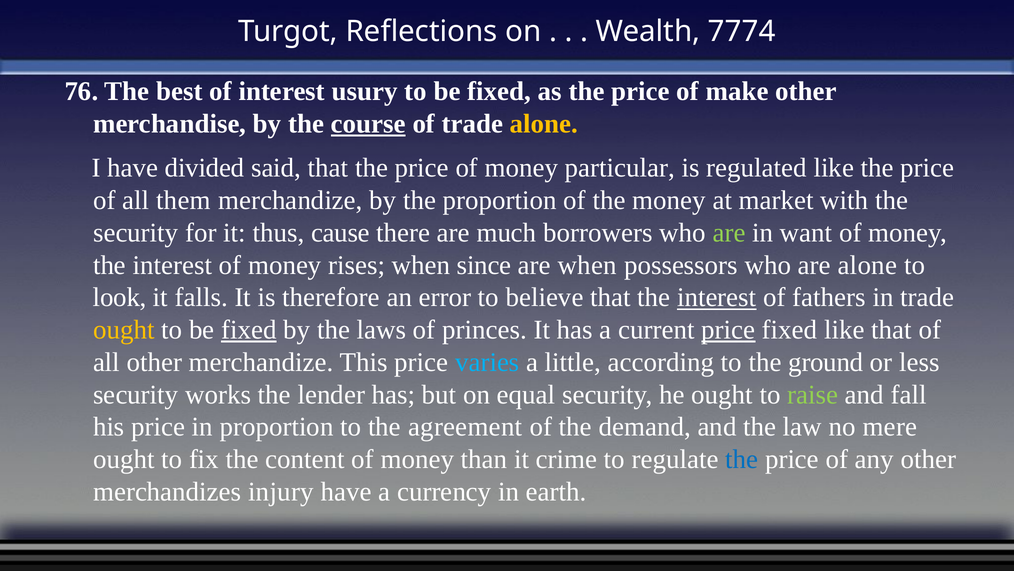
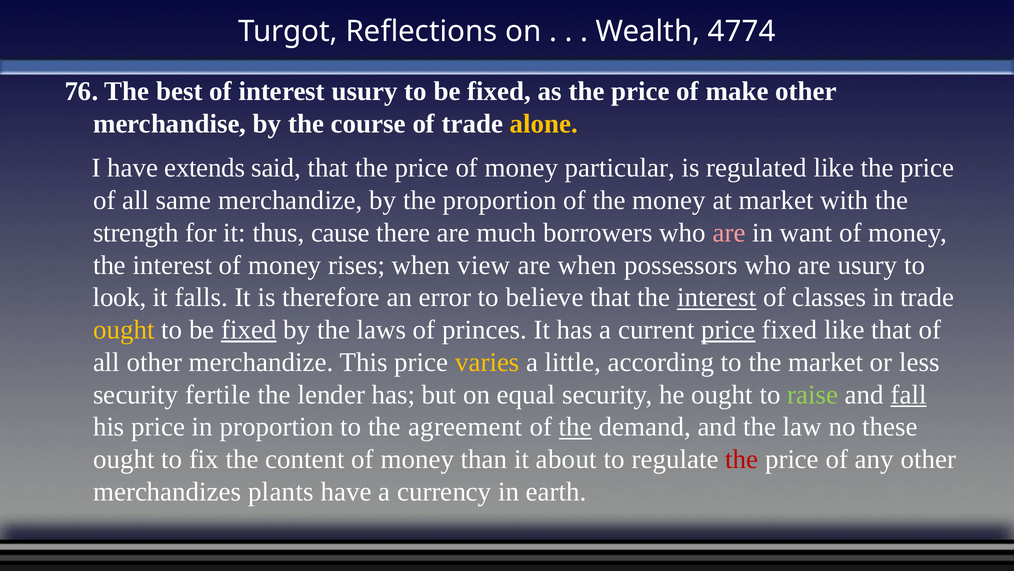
7774: 7774 -> 4774
course underline: present -> none
divided: divided -> extends
them: them -> same
security at (136, 233): security -> strength
are at (729, 233) colour: light green -> pink
since: since -> view
are alone: alone -> usury
fathers: fathers -> classes
varies colour: light blue -> yellow
the ground: ground -> market
works: works -> fertile
fall underline: none -> present
the at (575, 427) underline: none -> present
mere: mere -> these
crime: crime -> about
the at (742, 459) colour: blue -> red
injury: injury -> plants
